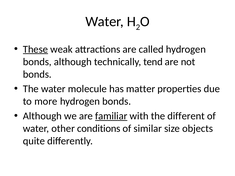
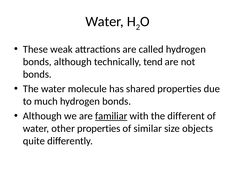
These underline: present -> none
matter: matter -> shared
more: more -> much
other conditions: conditions -> properties
